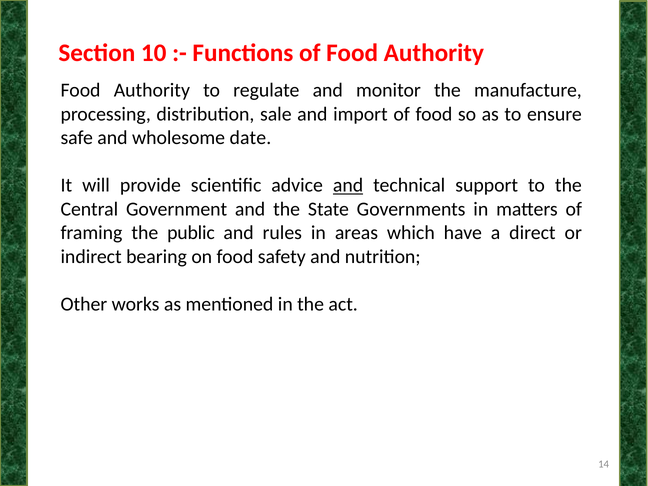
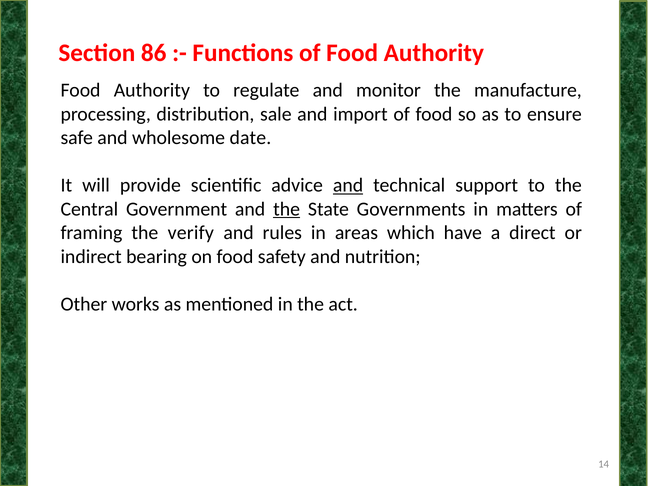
10: 10 -> 86
the at (287, 209) underline: none -> present
public: public -> verify
